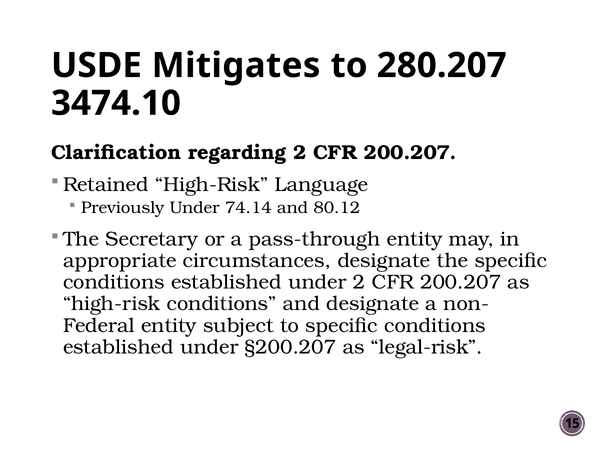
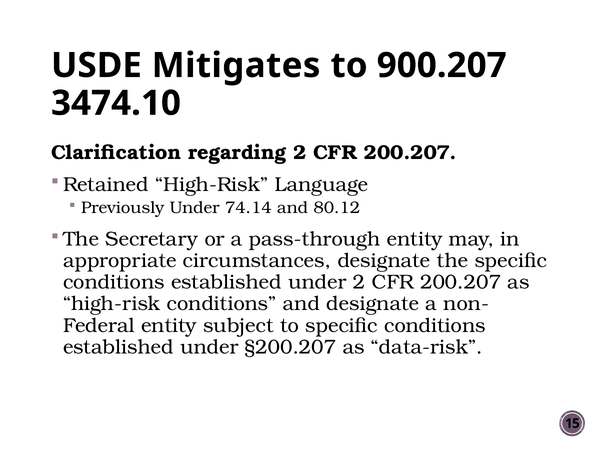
280.207: 280.207 -> 900.207
legal-risk: legal-risk -> data-risk
